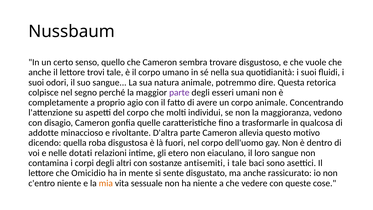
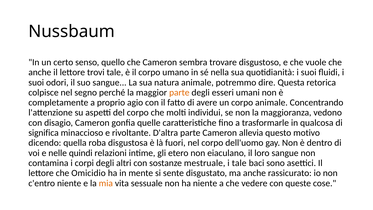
parte at (179, 92) colour: purple -> orange
addotte: addotte -> significa
dotati: dotati -> quindi
antisemiti: antisemiti -> mestruale
